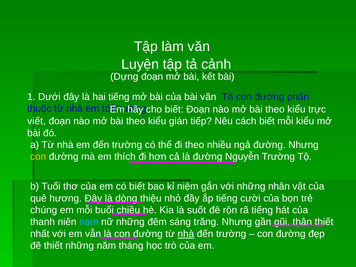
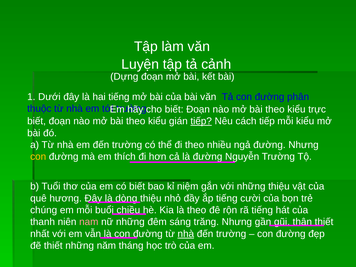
viết at (37, 121): viết -> biết
tiếp at (201, 121) underline: none -> present
cách biết: biết -> tiếp
những nhân: nhân -> thiệu
là suốt: suốt -> theo
nam colour: light blue -> pink
